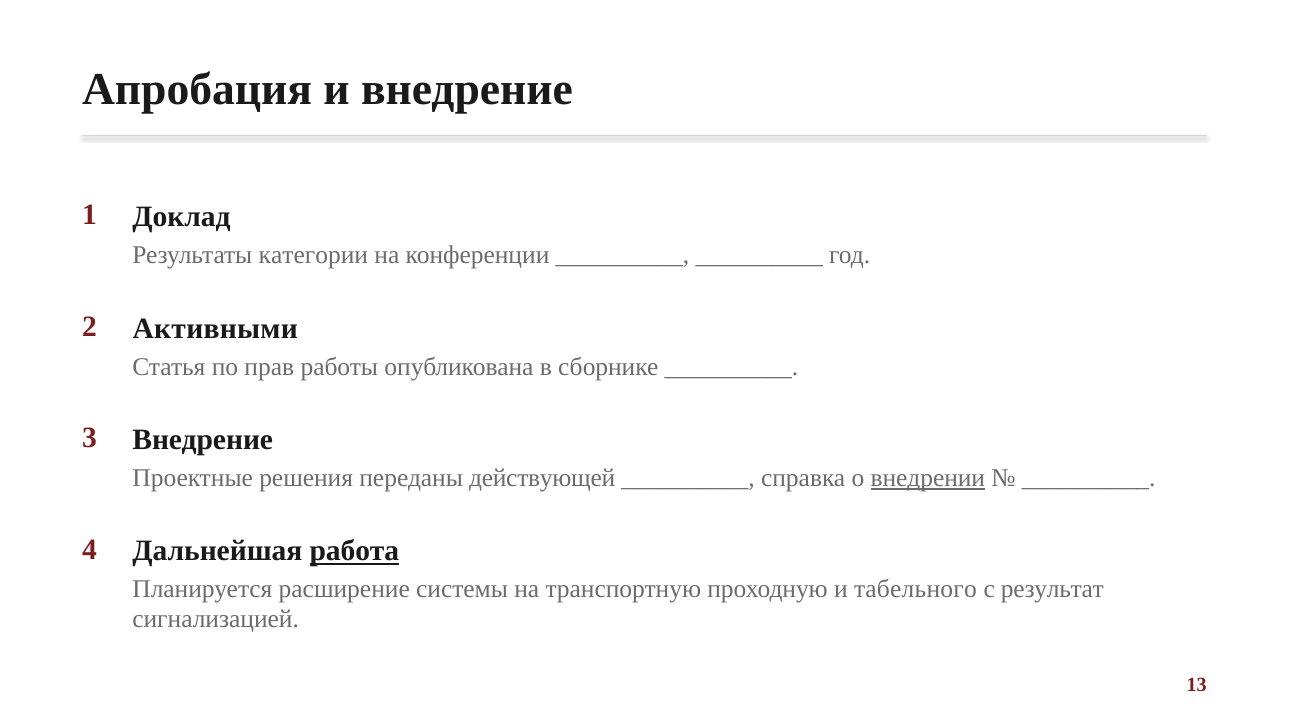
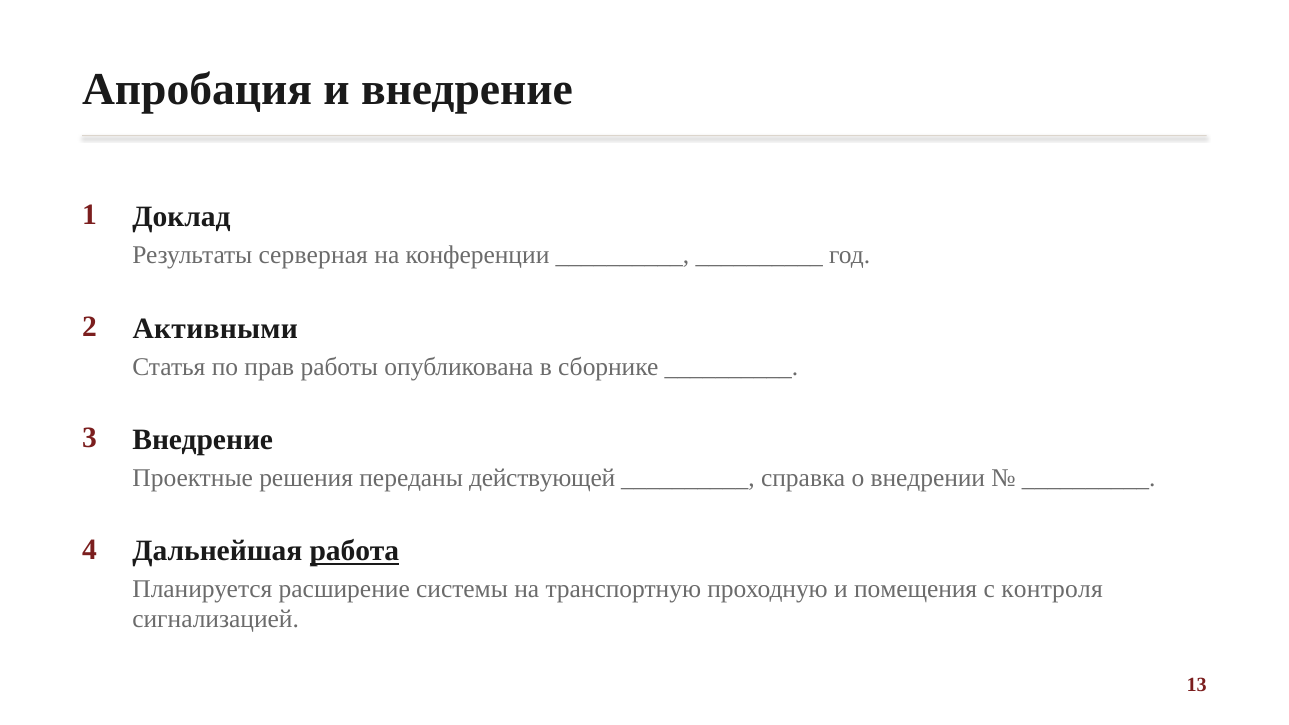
категории: категории -> серверная
внедрении underline: present -> none
табельного: табельного -> помещения
результат: результат -> контроля
